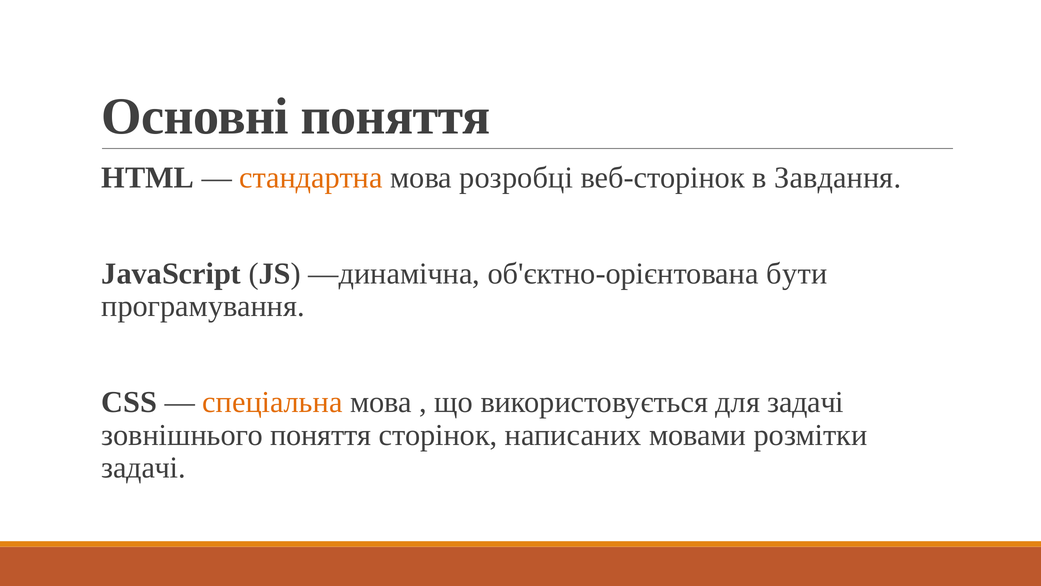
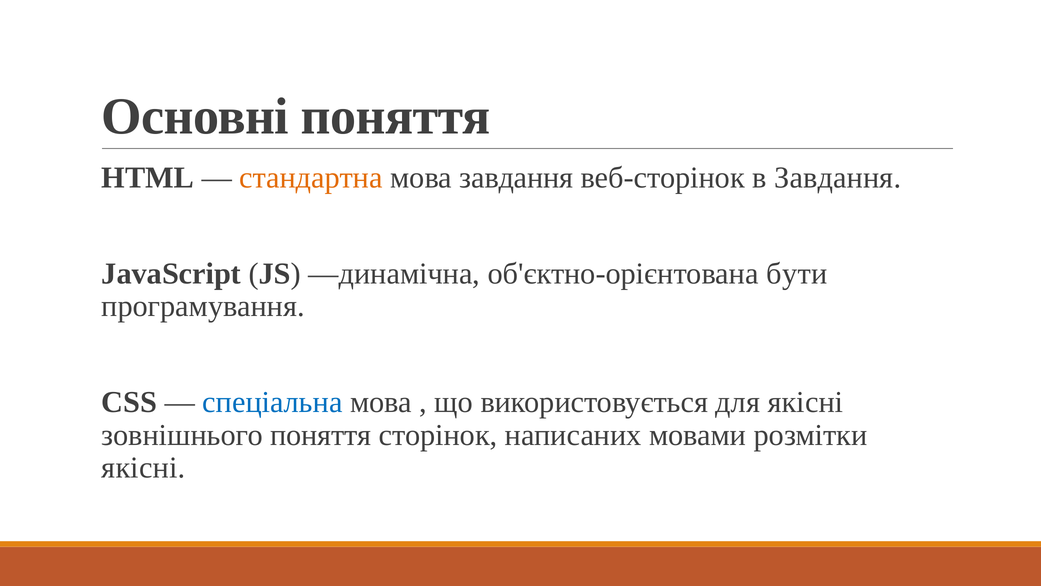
мова розробці: розробці -> завдання
спеціальна colour: orange -> blue
для задачі: задачі -> якісні
задачі at (144, 467): задачі -> якісні
